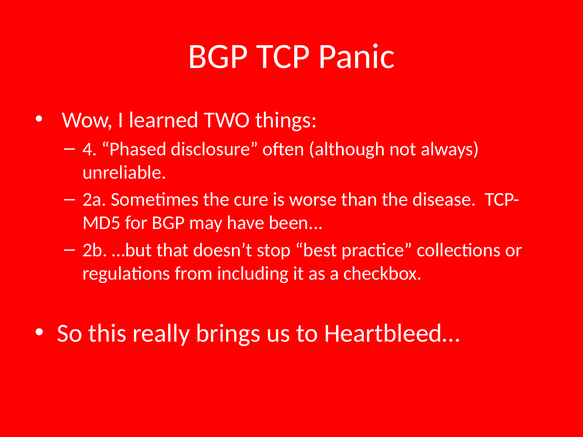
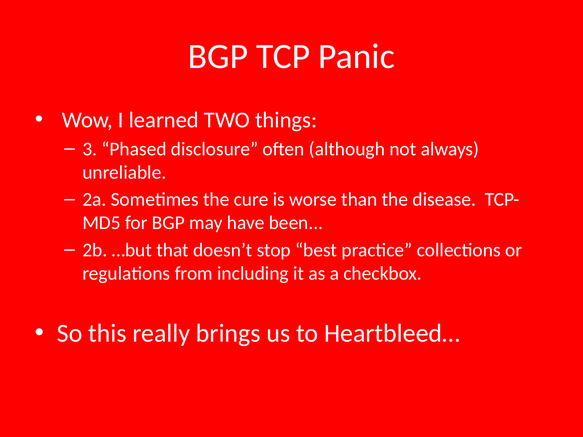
4: 4 -> 3
